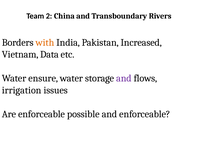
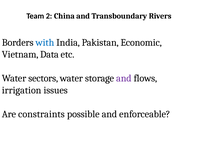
with colour: orange -> blue
Increased: Increased -> Economic
ensure: ensure -> sectors
Are enforceable: enforceable -> constraints
